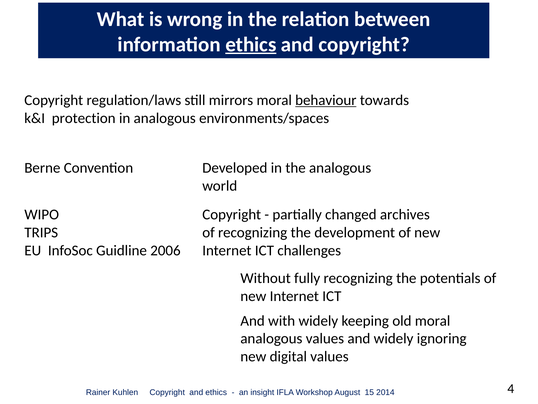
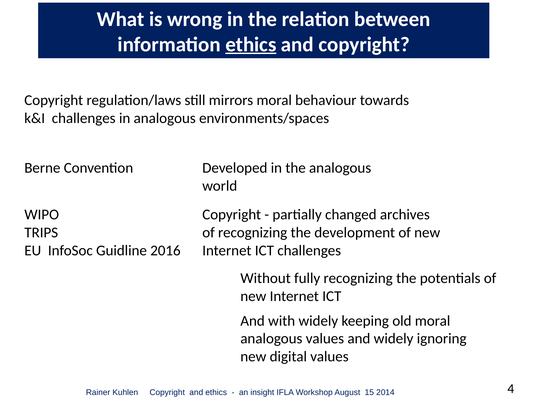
behaviour underline: present -> none
k&I protection: protection -> challenges
2006: 2006 -> 2016
